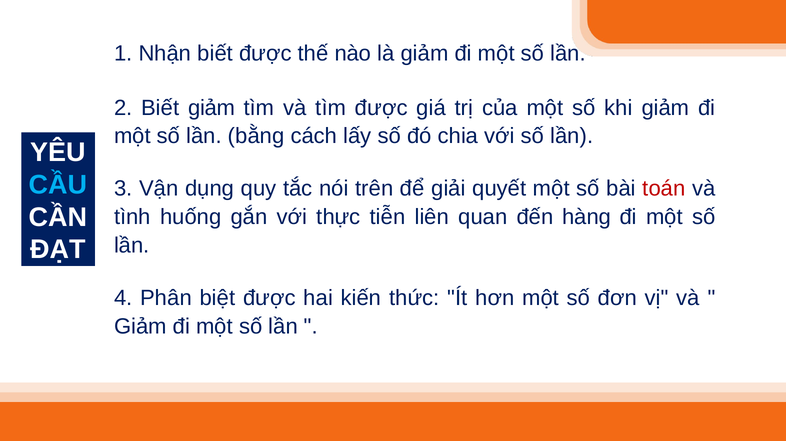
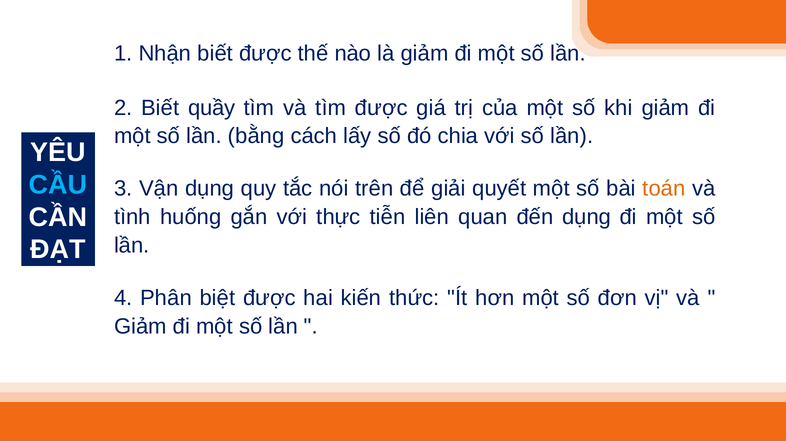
Biết giảm: giảm -> quầy
toán colour: red -> orange
đến hàng: hàng -> dụng
